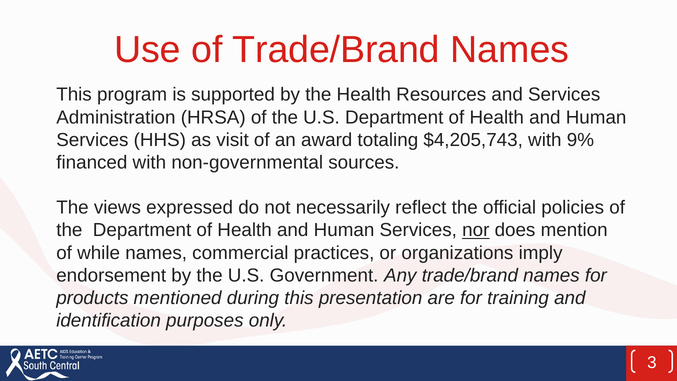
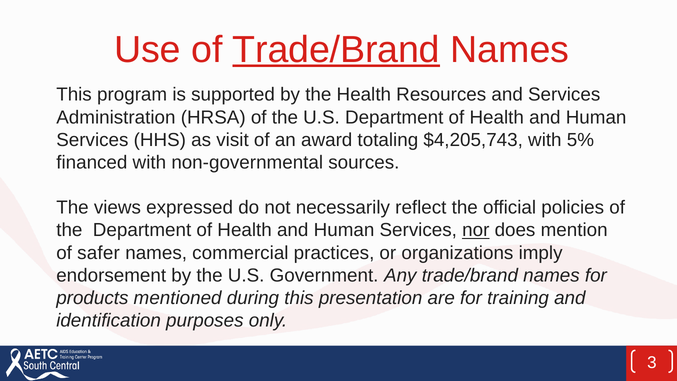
Trade/Brand at (336, 50) underline: none -> present
9%: 9% -> 5%
while: while -> safer
